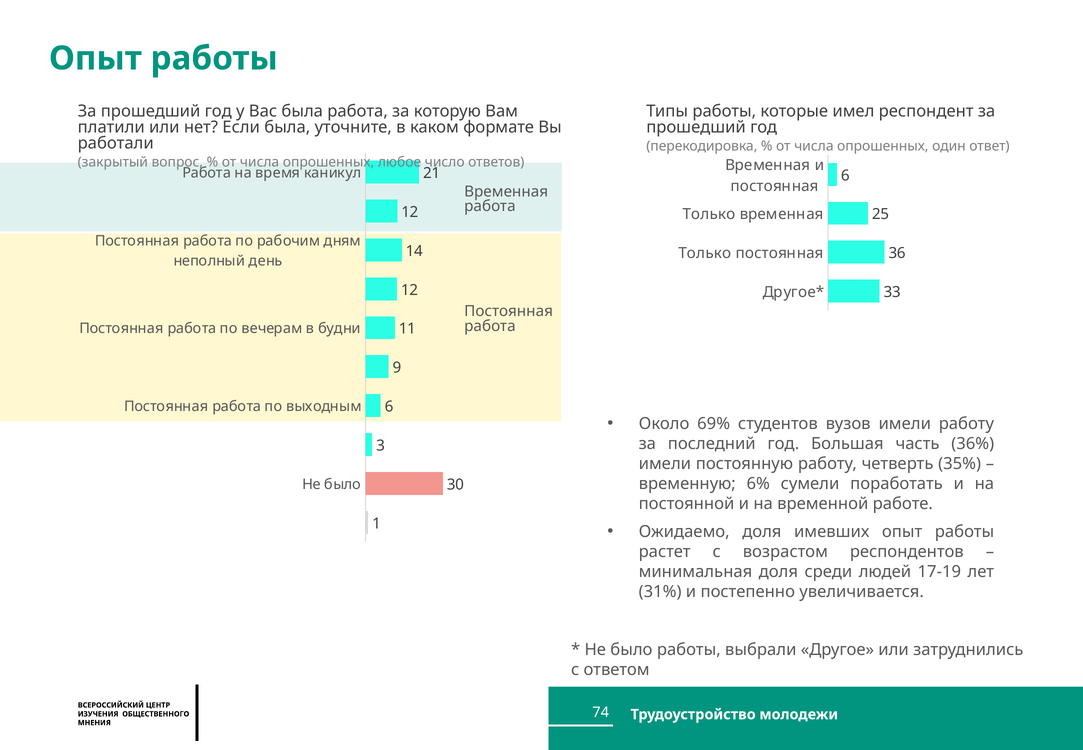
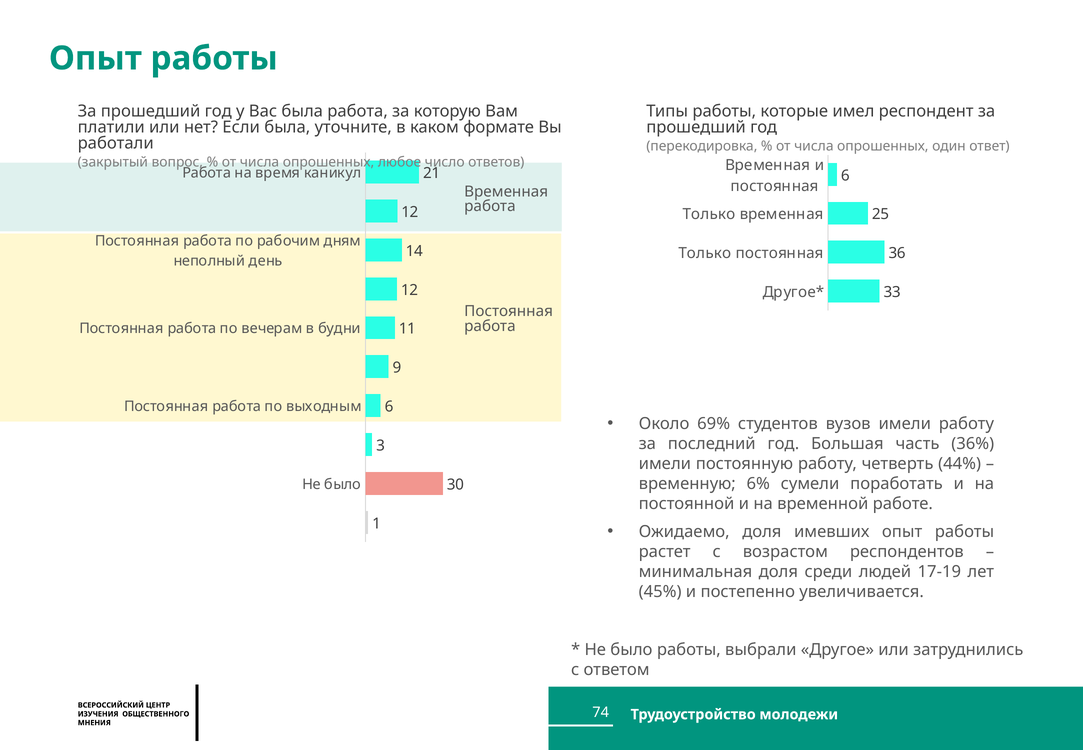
35%: 35% -> 44%
31%: 31% -> 45%
